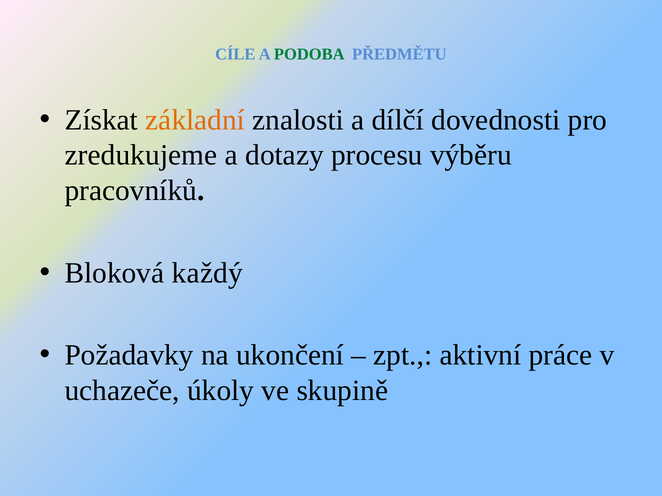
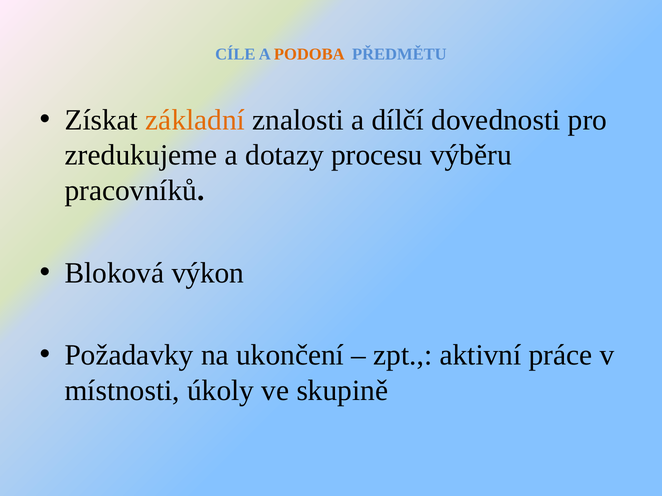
PODOBA colour: green -> orange
každý: každý -> výkon
uchazeče: uchazeče -> místnosti
